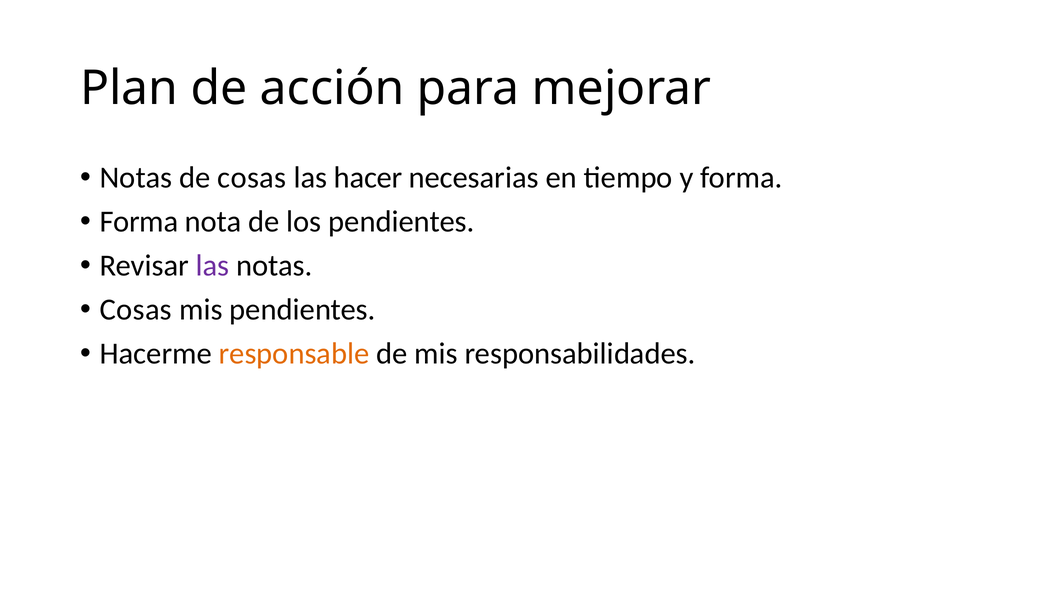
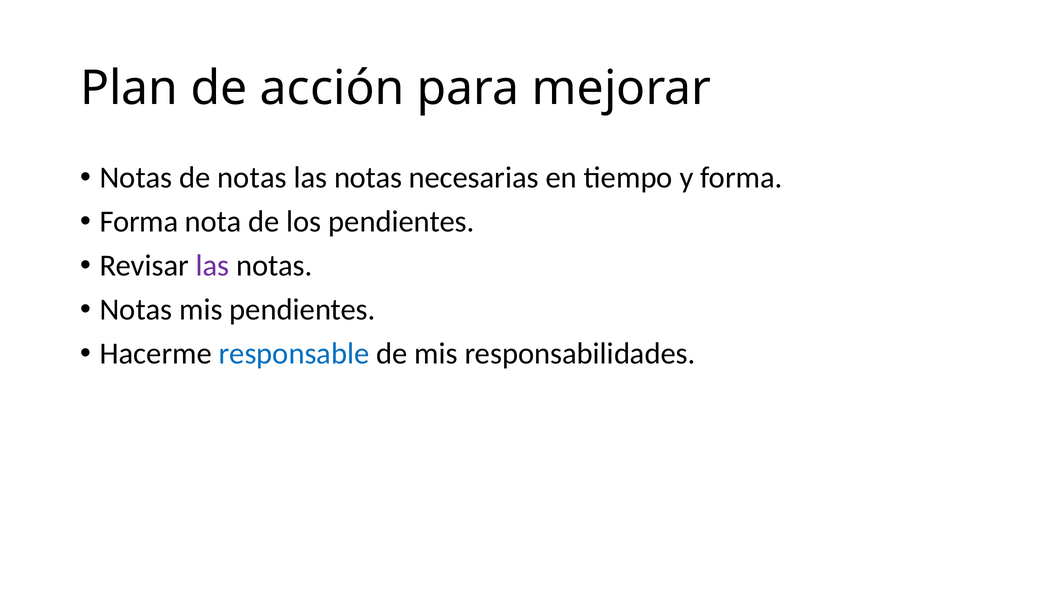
de cosas: cosas -> notas
hacer at (368, 178): hacer -> notas
Cosas at (136, 310): Cosas -> Notas
responsable colour: orange -> blue
